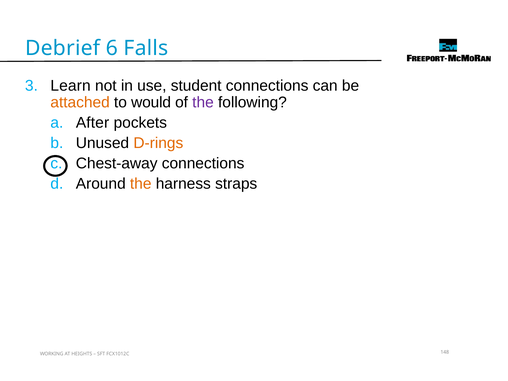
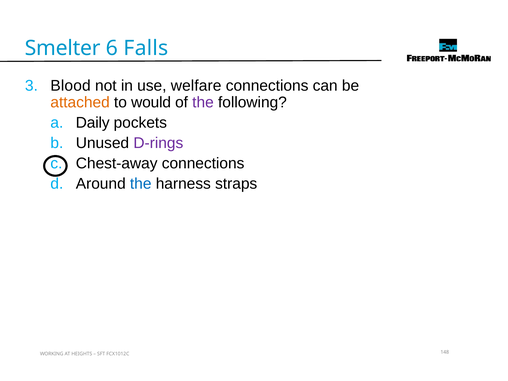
Debrief: Debrief -> Smelter
Learn: Learn -> Blood
student: student -> welfare
After: After -> Daily
D-rings colour: orange -> purple
the at (141, 184) colour: orange -> blue
